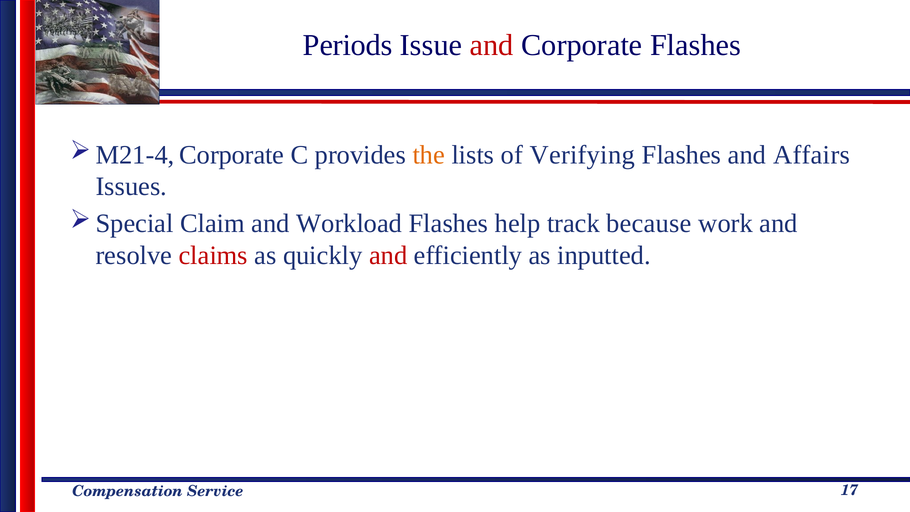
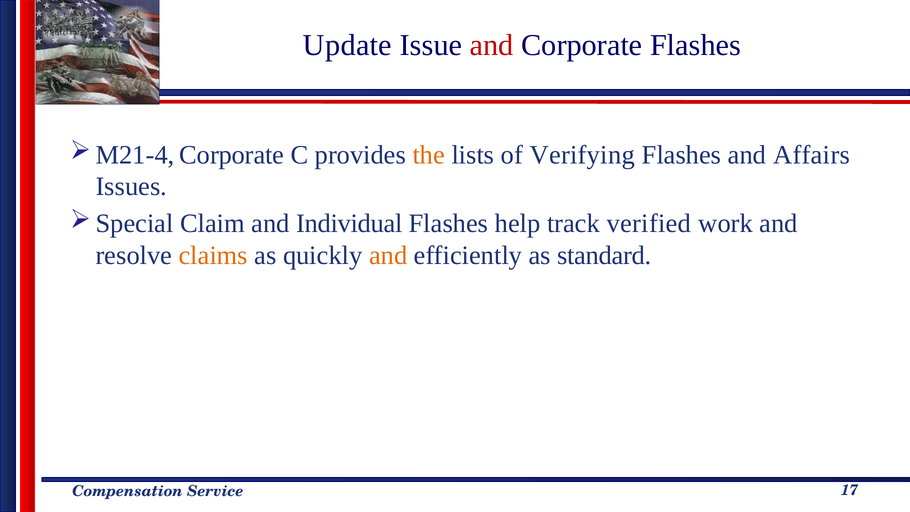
Periods: Periods -> Update
Workload: Workload -> Individual
because: because -> verified
claims colour: red -> orange
and at (388, 255) colour: red -> orange
inputted: inputted -> standard
